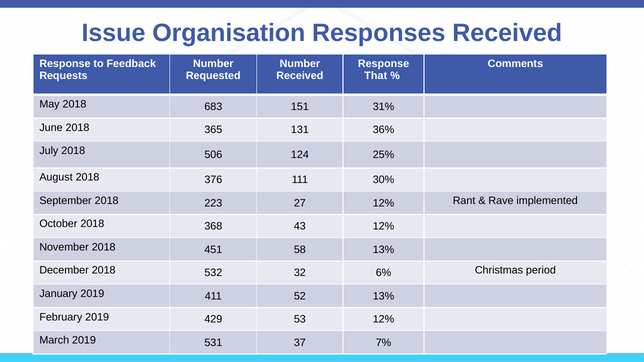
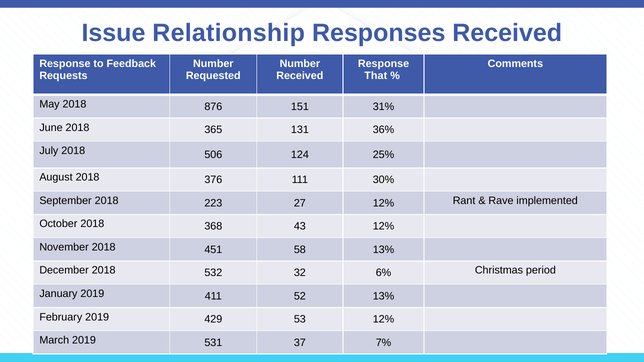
Organisation: Organisation -> Relationship
683: 683 -> 876
